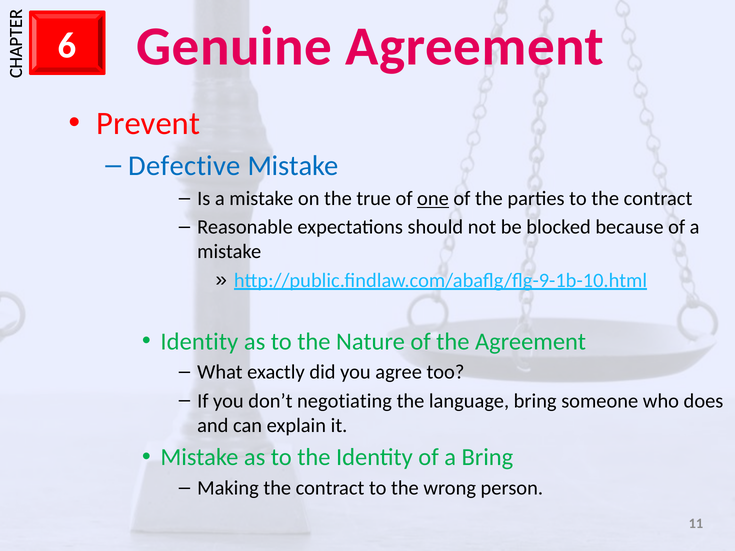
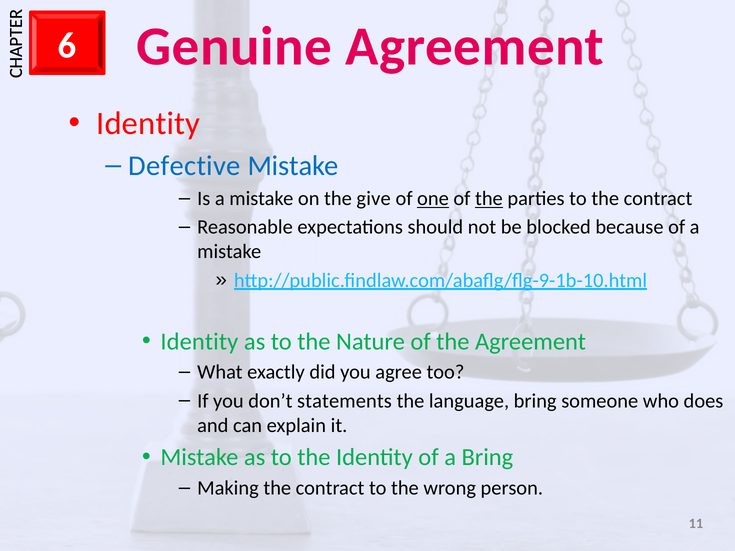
Prevent at (148, 124): Prevent -> Identity
true: true -> give
the at (489, 199) underline: none -> present
negotiating: negotiating -> statements
